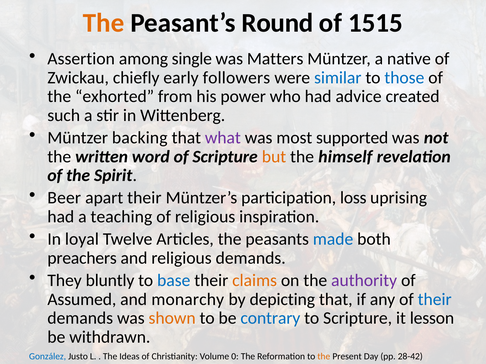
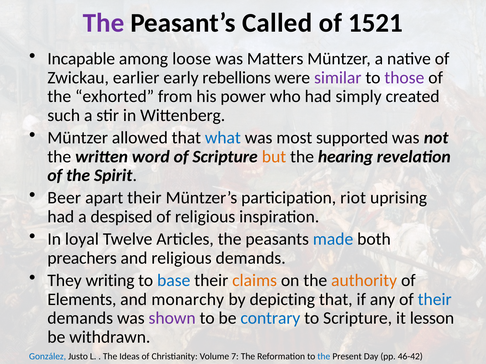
The at (104, 23) colour: orange -> purple
Round: Round -> Called
1515: 1515 -> 1521
Assertion: Assertion -> Incapable
single: single -> loose
chiefly: chiefly -> earlier
followers: followers -> rebellions
similar colour: blue -> purple
those colour: blue -> purple
advice: advice -> simply
backing: backing -> allowed
what colour: purple -> blue
himself: himself -> hearing
loss: loss -> riot
teaching: teaching -> despised
bluntly: bluntly -> writing
authority colour: purple -> orange
Assumed: Assumed -> Elements
shown colour: orange -> purple
0: 0 -> 7
the at (324, 357) colour: orange -> blue
28-42: 28-42 -> 46-42
